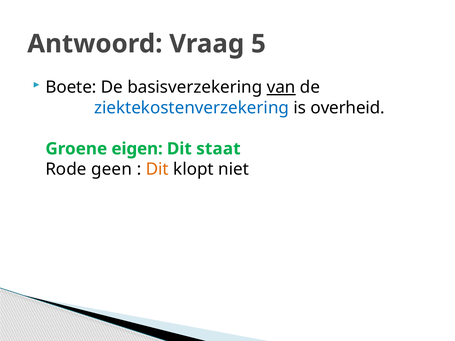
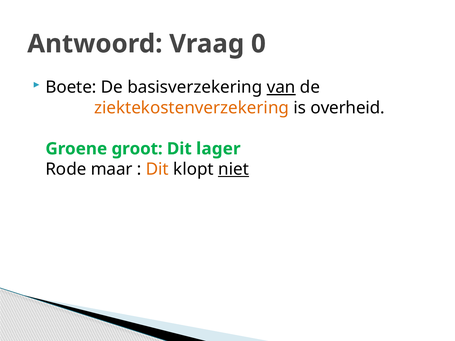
5: 5 -> 0
ziektekostenverzekering colour: blue -> orange
eigen: eigen -> groot
staat: staat -> lager
geen: geen -> maar
niet underline: none -> present
